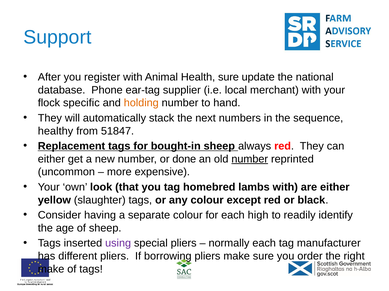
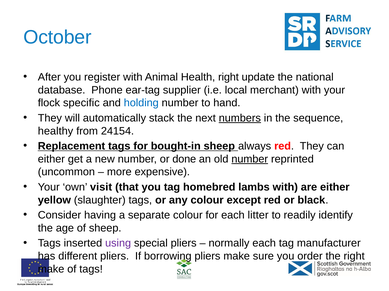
Support: Support -> October
Health sure: sure -> right
holding colour: orange -> blue
numbers underline: none -> present
51847: 51847 -> 24154
look: look -> visit
high: high -> litter
